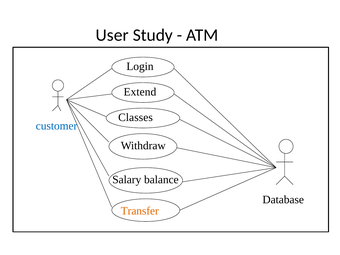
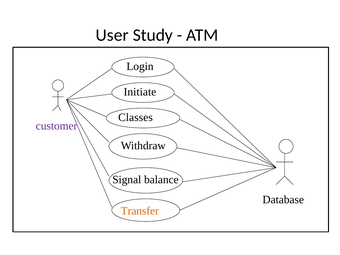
Extend: Extend -> Initiate
customer colour: blue -> purple
Salary: Salary -> Signal
